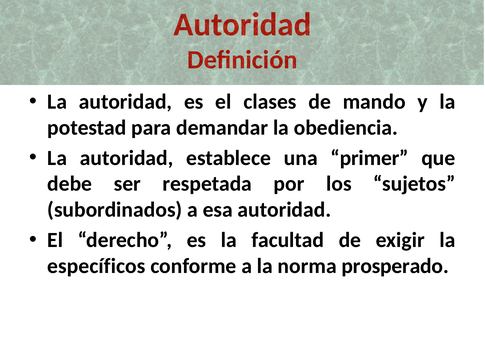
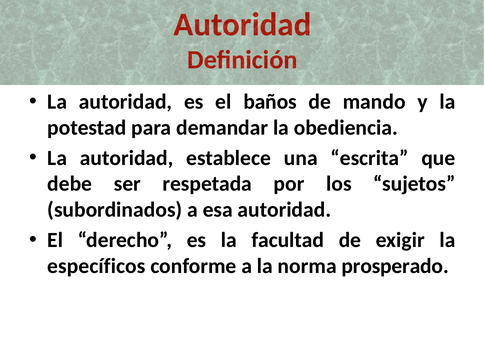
clases: clases -> baños
primer: primer -> escrita
